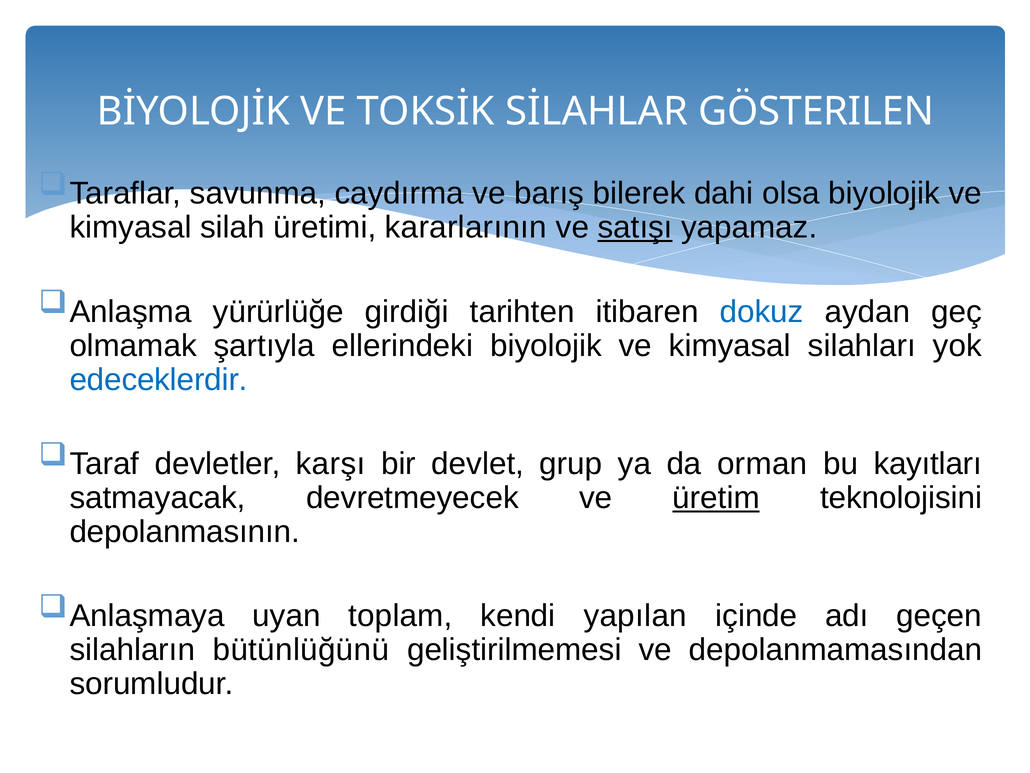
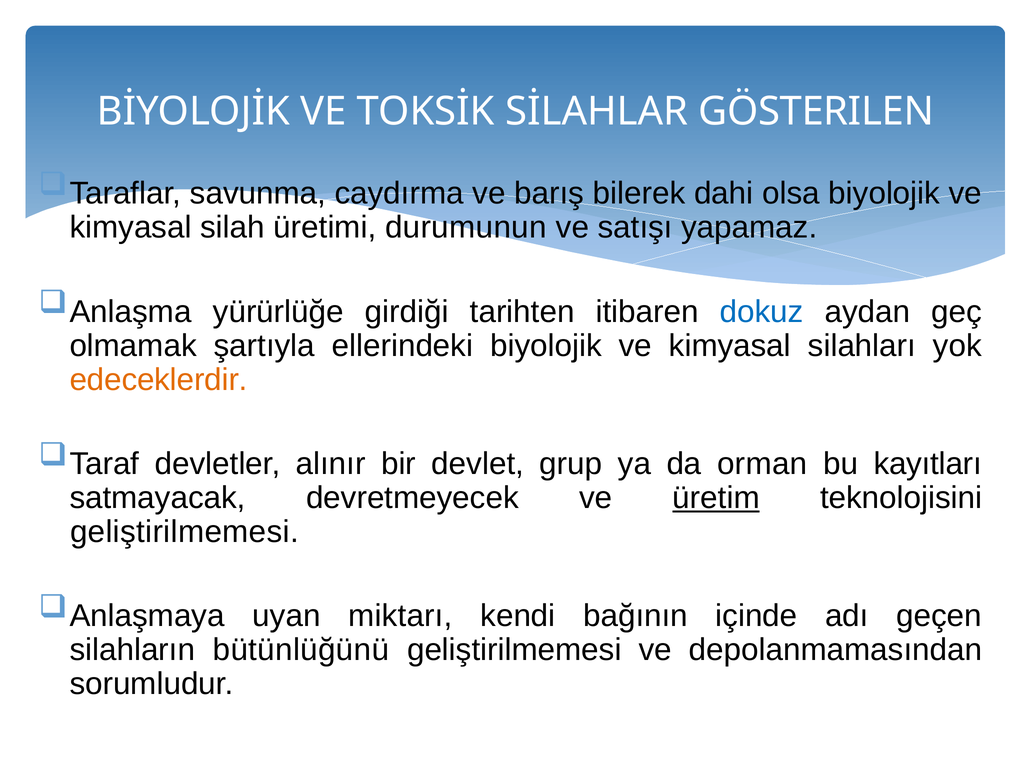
kararlarının: kararlarının -> durumunun
satışı underline: present -> none
edeceklerdir colour: blue -> orange
karşı: karşı -> alınır
depolanmasının at (185, 532): depolanmasının -> geliştirilmemesi
toplam: toplam -> miktarı
yapılan: yapılan -> bağının
